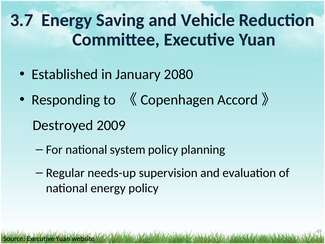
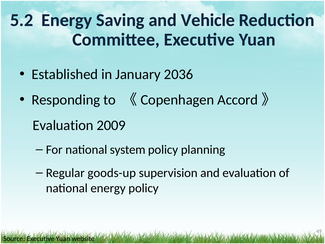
3.7: 3.7 -> 5.2
2080: 2080 -> 2036
Destroyed at (63, 125): Destroyed -> Evaluation
needs-up: needs-up -> goods-up
